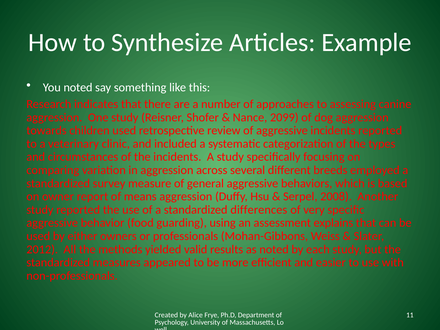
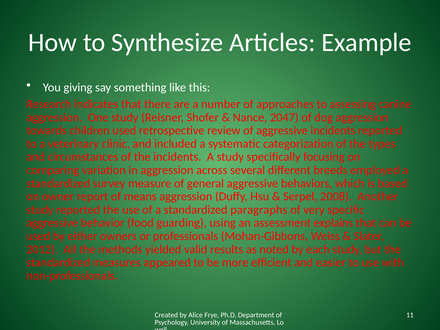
You noted: noted -> giving
2099: 2099 -> 2047
differences: differences -> paragraphs
